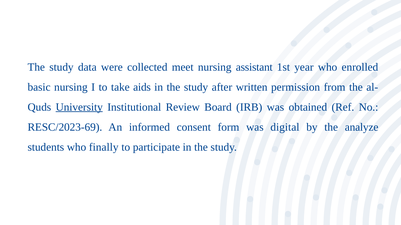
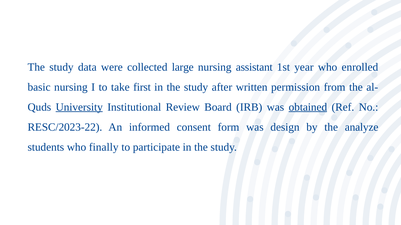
meet: meet -> large
aids: aids -> first
obtained underline: none -> present
RESC/2023-69: RESC/2023-69 -> RESC/2023-22
digital: digital -> design
